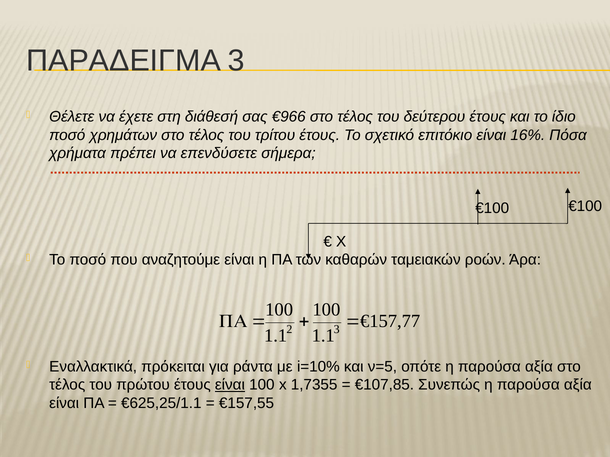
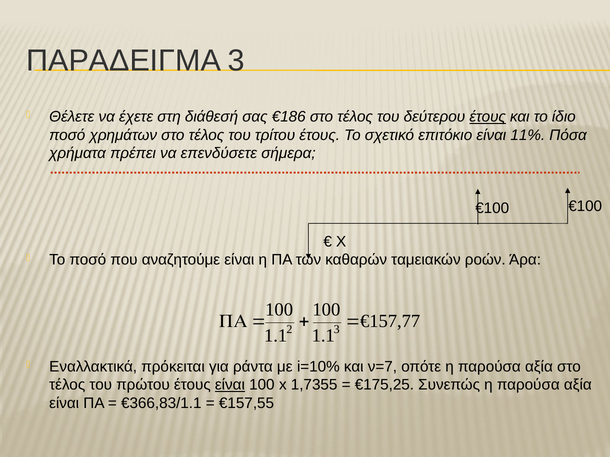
€966: €966 -> €186
έτους at (488, 117) underline: none -> present
16%: 16% -> 11%
ν=5: ν=5 -> ν=7
€107,85: €107,85 -> €175,25
€625,25/1.1: €625,25/1.1 -> €366,83/1.1
